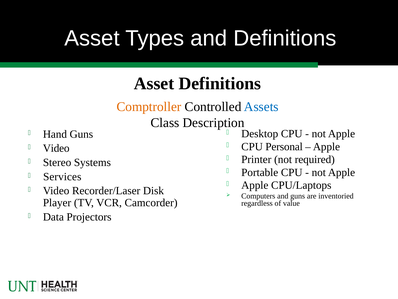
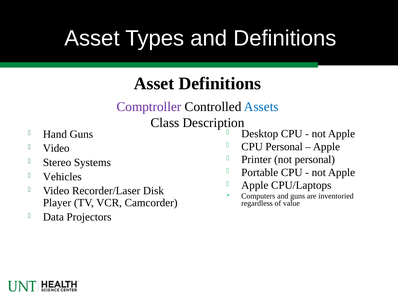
Comptroller colour: orange -> purple
not required: required -> personal
Services: Services -> Vehicles
